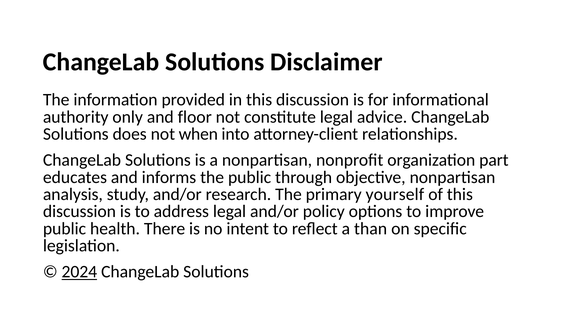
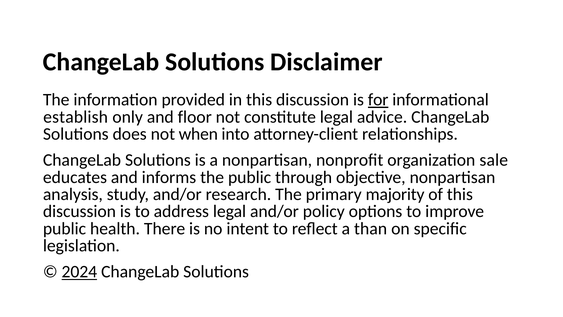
for underline: none -> present
authority: authority -> establish
part: part -> sale
yourself: yourself -> majority
